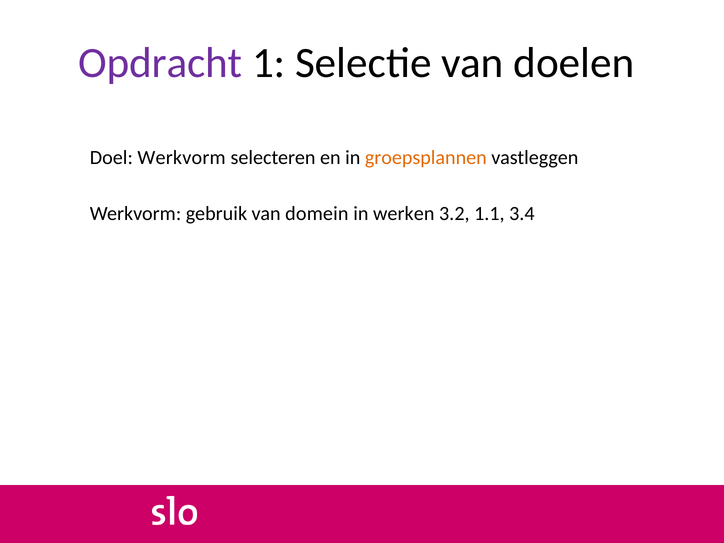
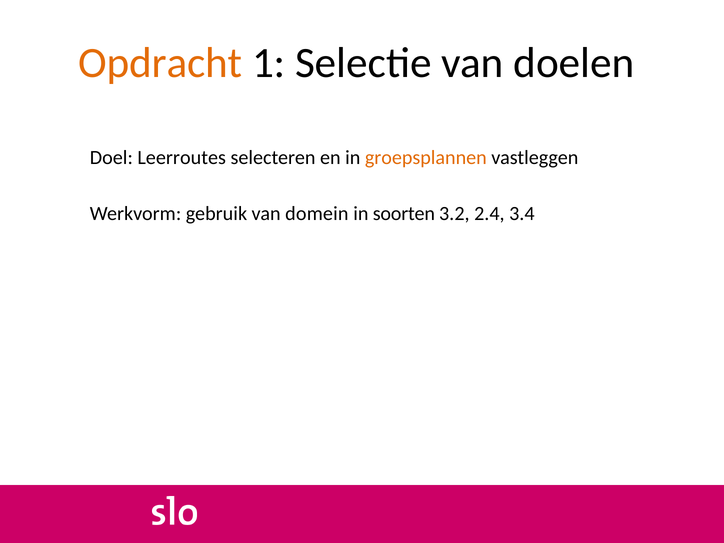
Opdracht colour: purple -> orange
Doel Werkvorm: Werkvorm -> Leerroutes
werken: werken -> soorten
1.1: 1.1 -> 2.4
